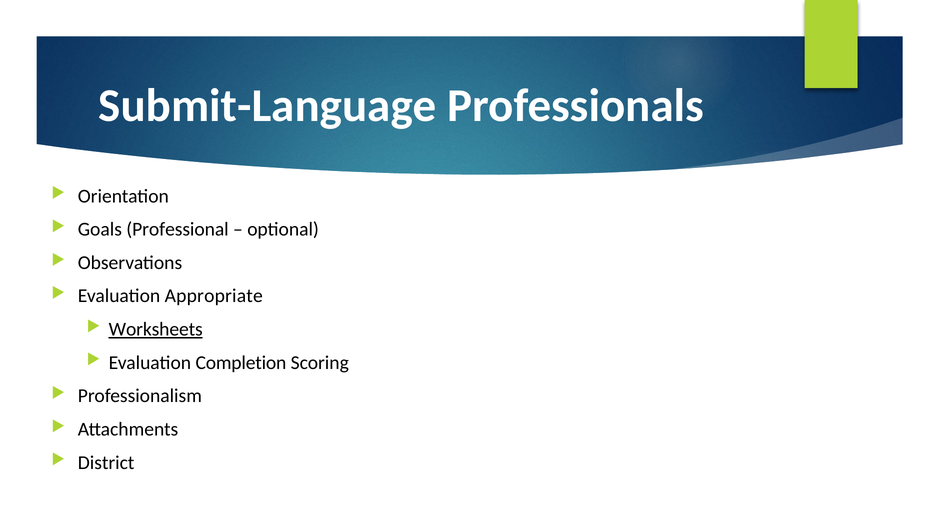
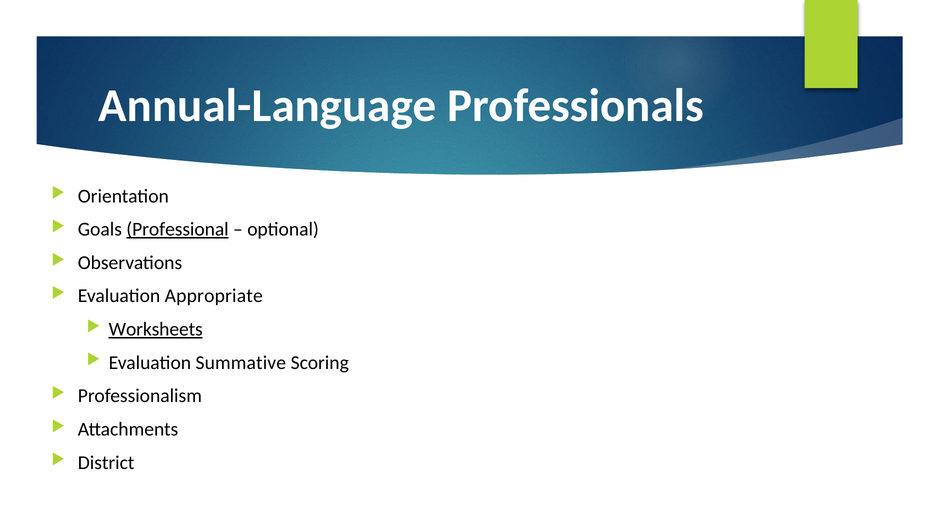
Submit-Language: Submit-Language -> Annual-Language
Professional underline: none -> present
Completion: Completion -> Summative
